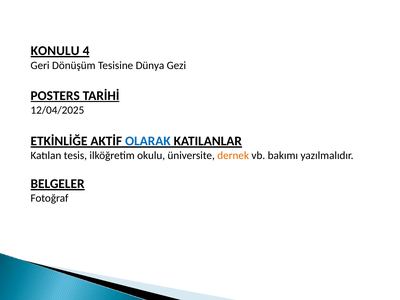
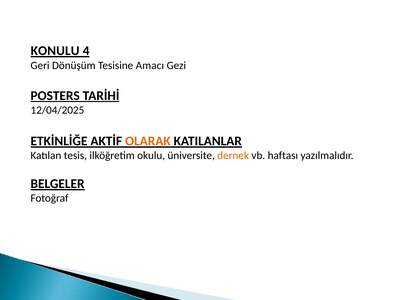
Dünya: Dünya -> Amacı
OLARAK colour: blue -> orange
bakımı: bakımı -> haftası
